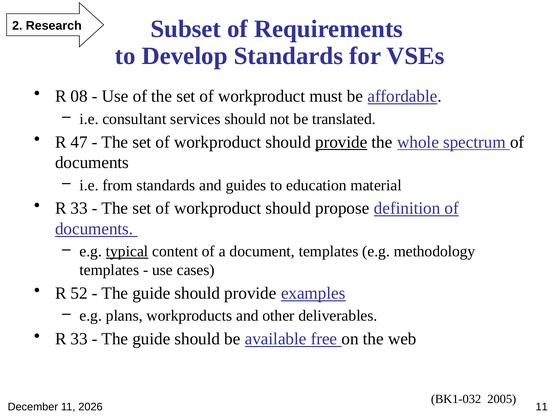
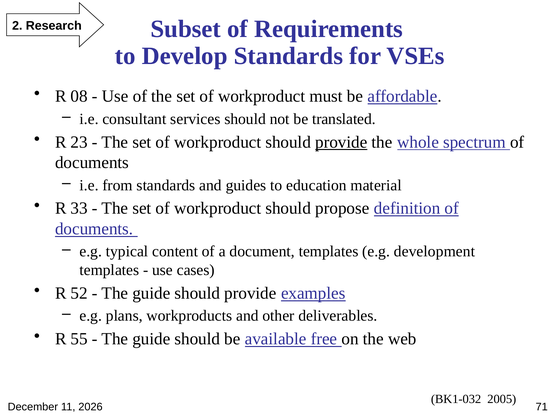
47: 47 -> 23
typical underline: present -> none
methodology: methodology -> development
33 at (79, 339): 33 -> 55
11 at (542, 407): 11 -> 71
